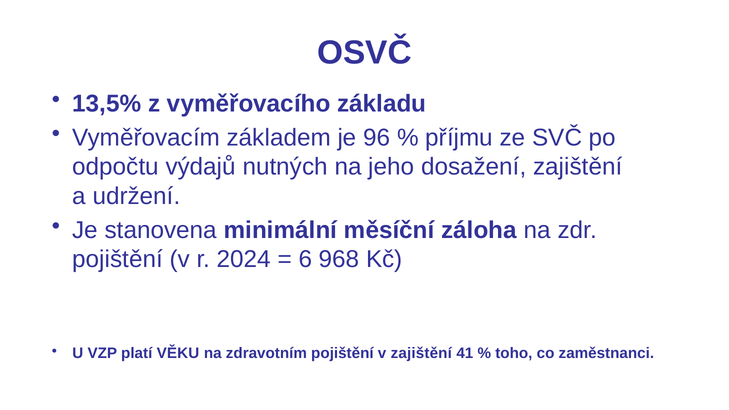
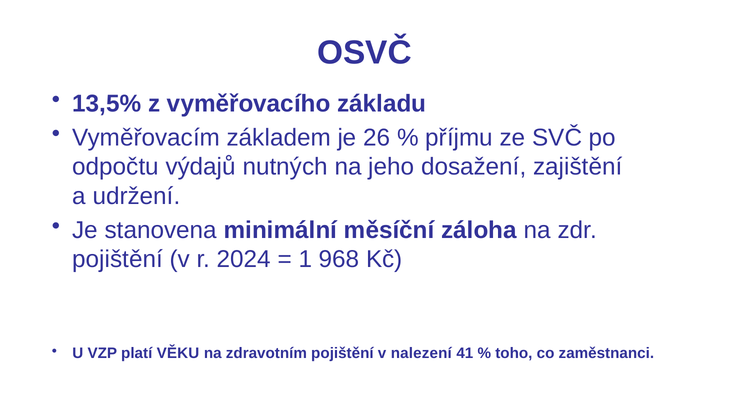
96: 96 -> 26
6: 6 -> 1
v zajištění: zajištění -> nalezení
